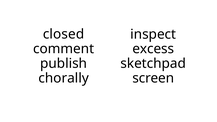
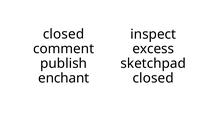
chorally: chorally -> enchant
screen at (153, 78): screen -> closed
